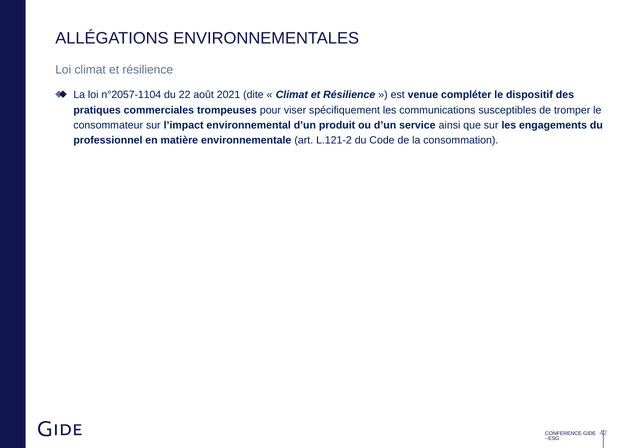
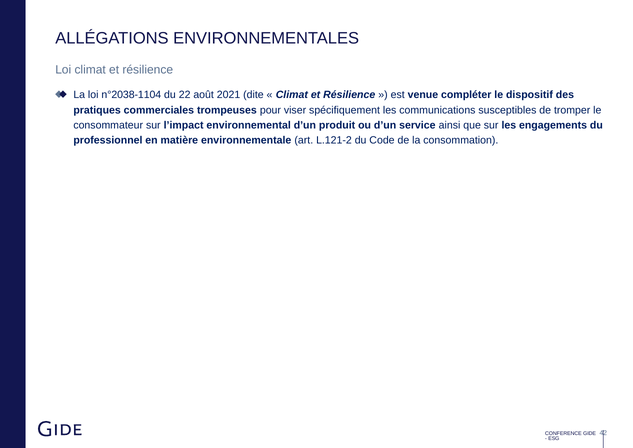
n°2057-1104: n°2057-1104 -> n°2038-1104
